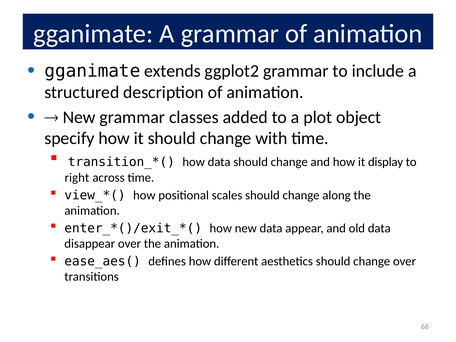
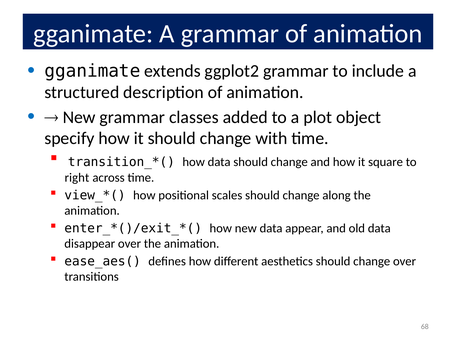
display: display -> square
